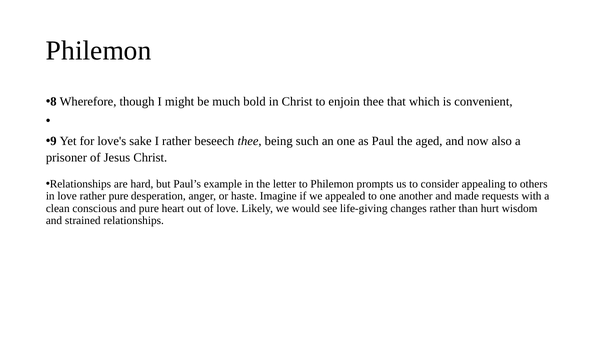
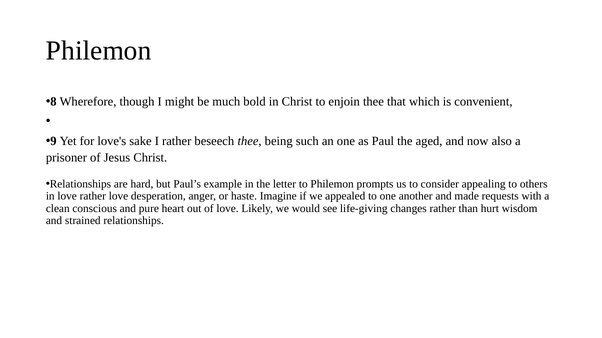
rather pure: pure -> love
